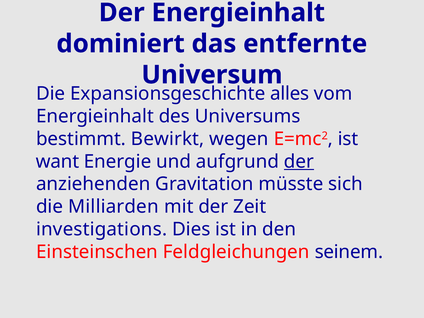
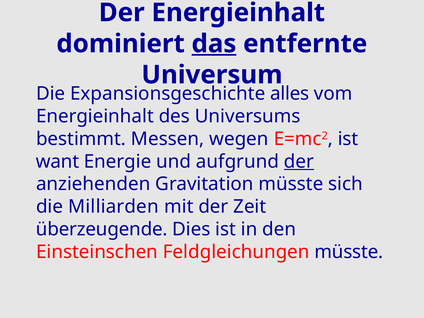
das underline: none -> present
Bewirkt: Bewirkt -> Messen
investigations: investigations -> überzeugende
Feldgleichungen seinem: seinem -> müsste
